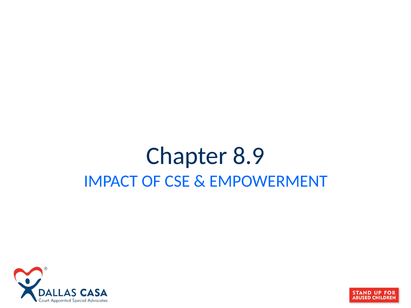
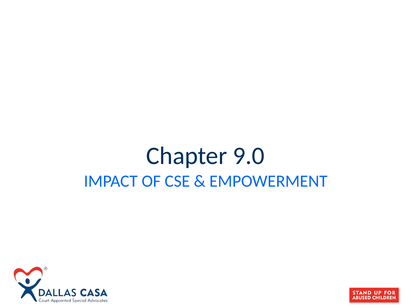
8.9: 8.9 -> 9.0
